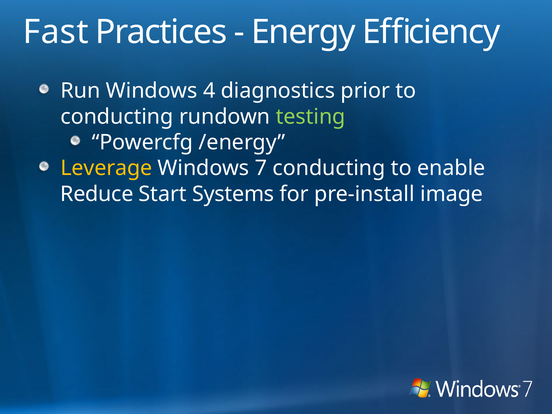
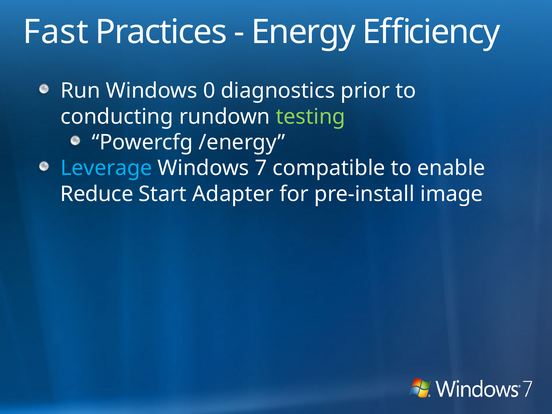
4: 4 -> 0
Leverage colour: yellow -> light blue
7 conducting: conducting -> compatible
Systems: Systems -> Adapter
